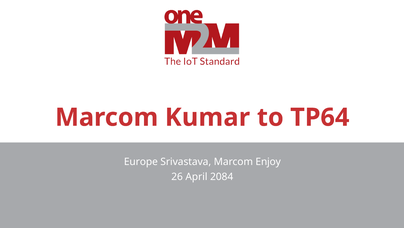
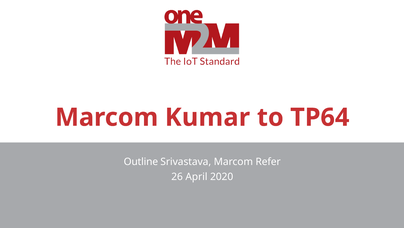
Europe: Europe -> Outline
Enjoy: Enjoy -> Refer
2084: 2084 -> 2020
